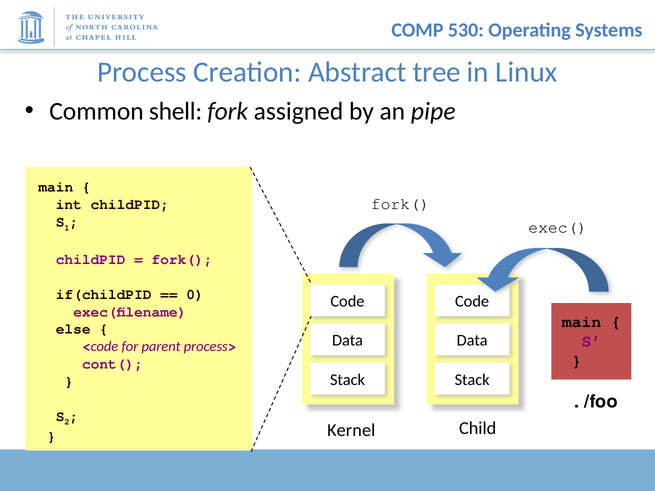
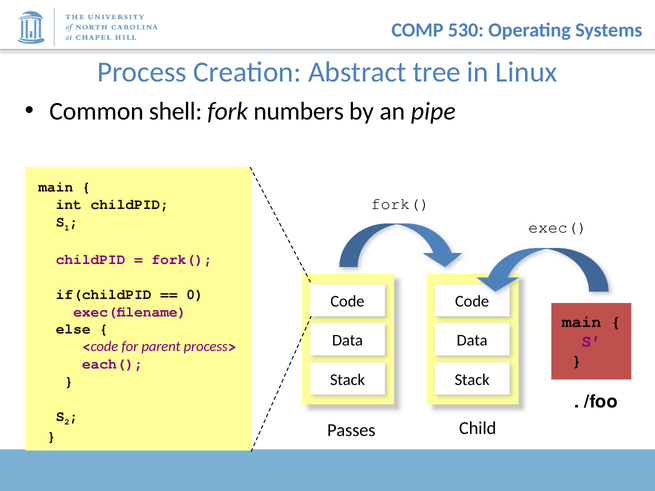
assigned: assigned -> numbers
cont(: cont( -> each(
Kernel: Kernel -> Passes
